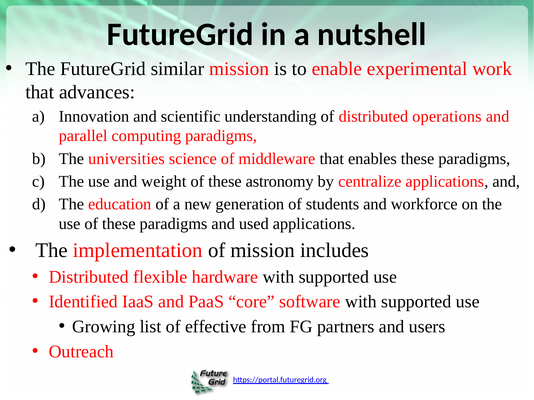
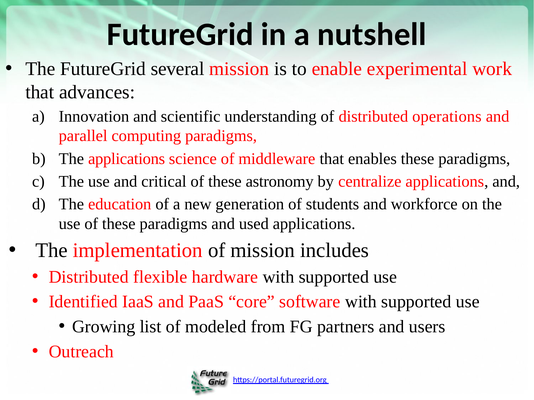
similar: similar -> several
The universities: universities -> applications
weight: weight -> critical
effective: effective -> modeled
